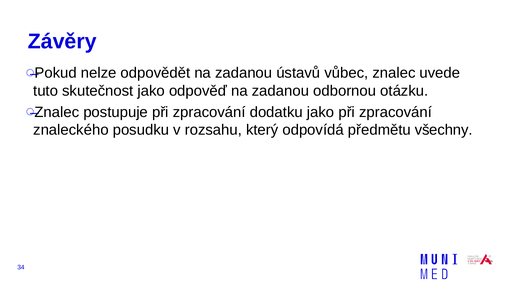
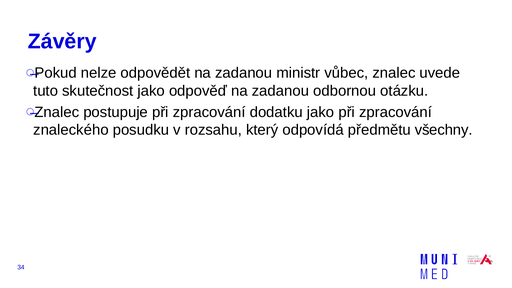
ústavů: ústavů -> ministr
